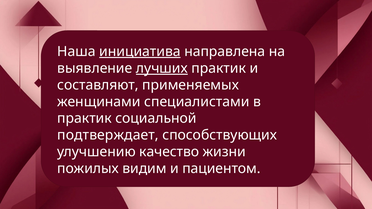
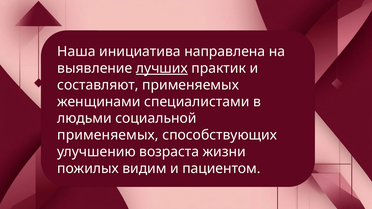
инициатива underline: present -> none
практик at (85, 119): практик -> людьми
подтверждает at (108, 135): подтверждает -> применяемых
качество: качество -> возраста
